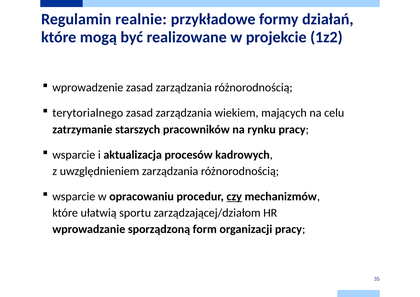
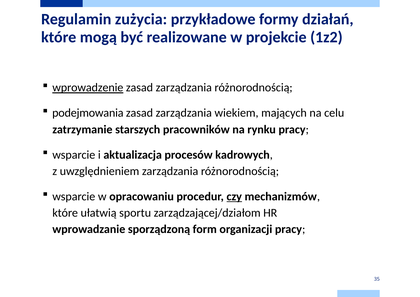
realnie: realnie -> zużycia
wprowadzenie underline: none -> present
terytorialnego: terytorialnego -> podejmowania
